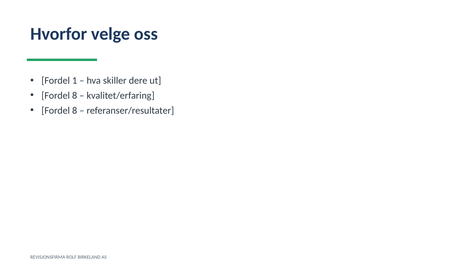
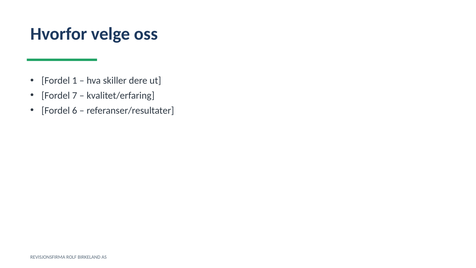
8 at (75, 96): 8 -> 7
8 at (75, 110): 8 -> 6
